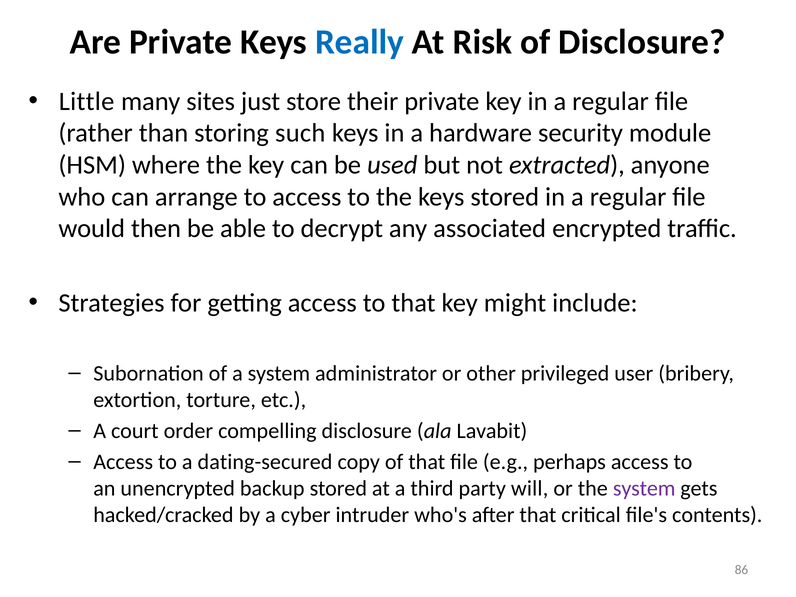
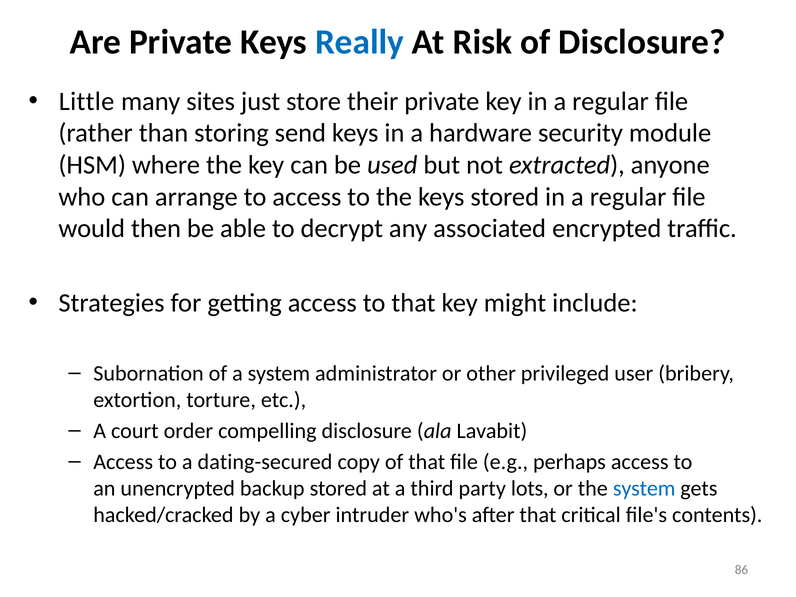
such: such -> send
will: will -> lots
system at (644, 488) colour: purple -> blue
